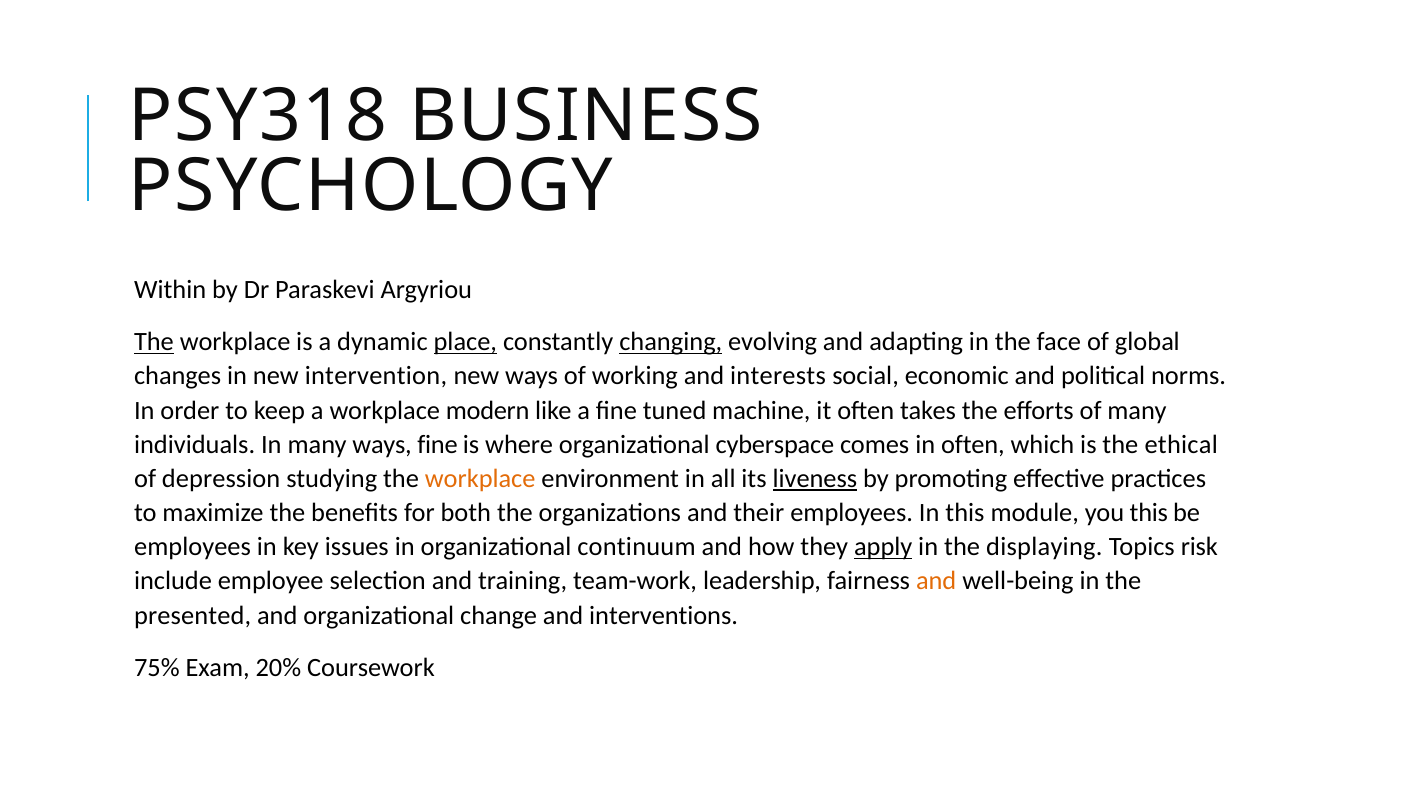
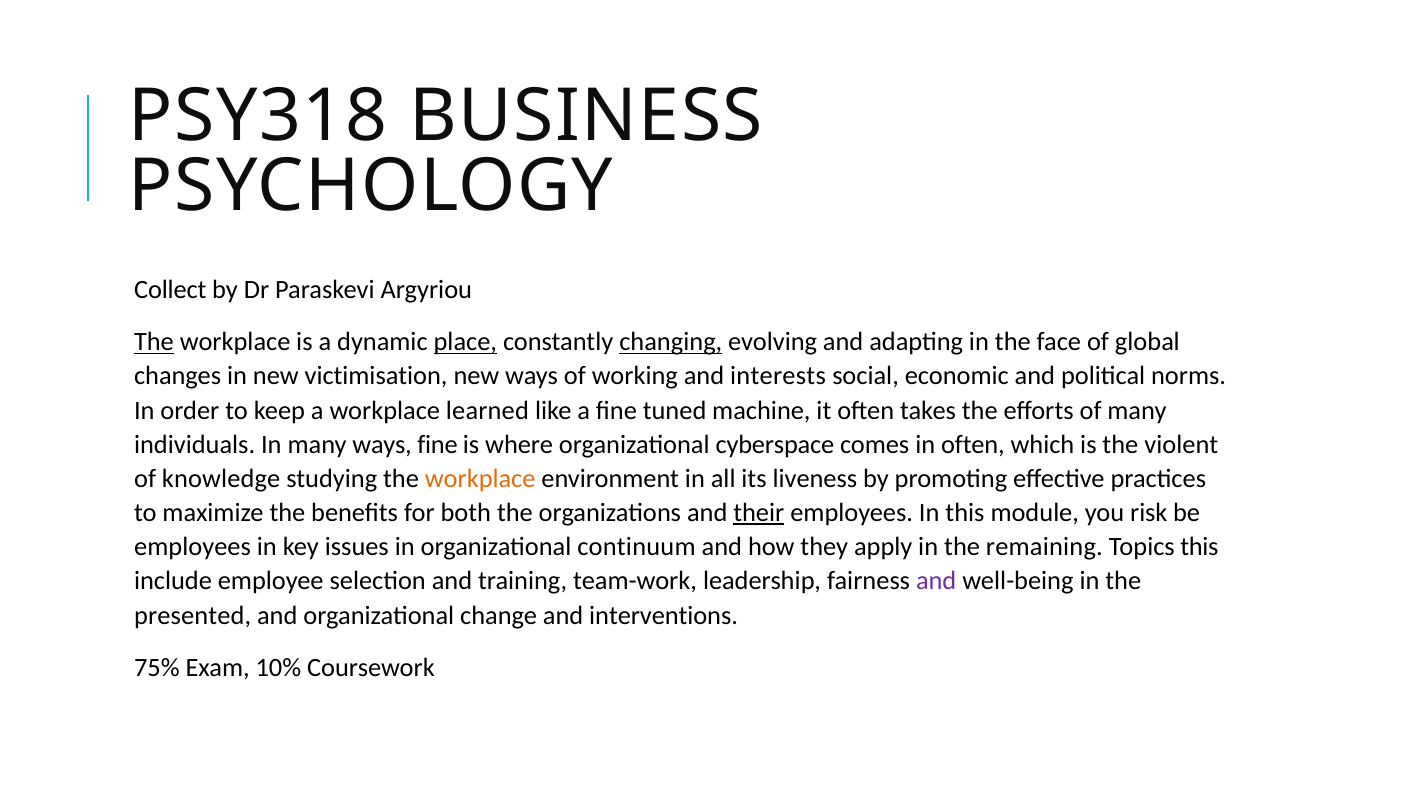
Within: Within -> Collect
intervention: intervention -> victimisation
modern: modern -> learned
ethical: ethical -> violent
depression: depression -> knowledge
liveness underline: present -> none
their underline: none -> present
you this: this -> risk
apply underline: present -> none
displaying: displaying -> remaining
Topics risk: risk -> this
and at (936, 581) colour: orange -> purple
20%: 20% -> 10%
